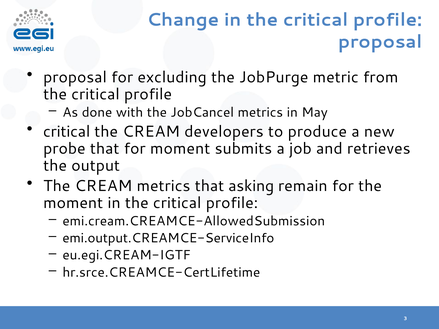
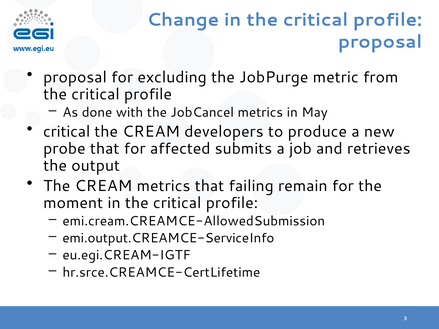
for moment: moment -> affected
asking: asking -> failing
